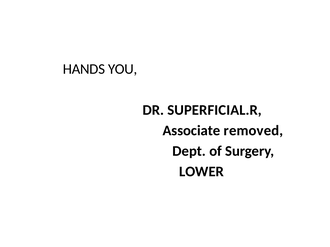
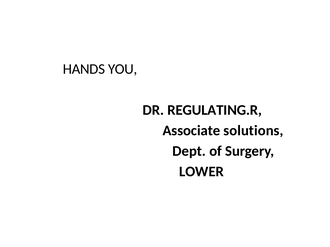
SUPERFICIAL.R: SUPERFICIAL.R -> REGULATING.R
removed: removed -> solutions
